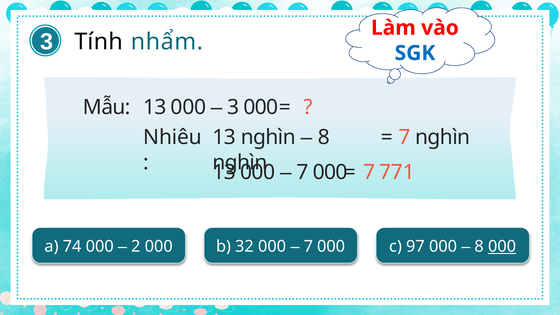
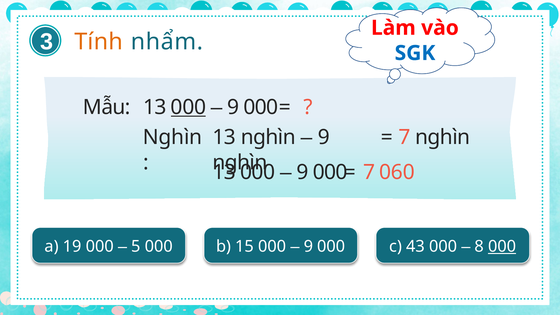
Tính colour: black -> orange
000 at (188, 107) underline: none -> present
3 at (233, 107): 3 -> 9
Nhiêu at (173, 137): Nhiêu -> Nghìn
8 at (324, 137): 8 -> 9
7 at (302, 172): 7 -> 9
771: 771 -> 060
74: 74 -> 19
2: 2 -> 5
32: 32 -> 15
7 at (308, 246): 7 -> 9
97: 97 -> 43
